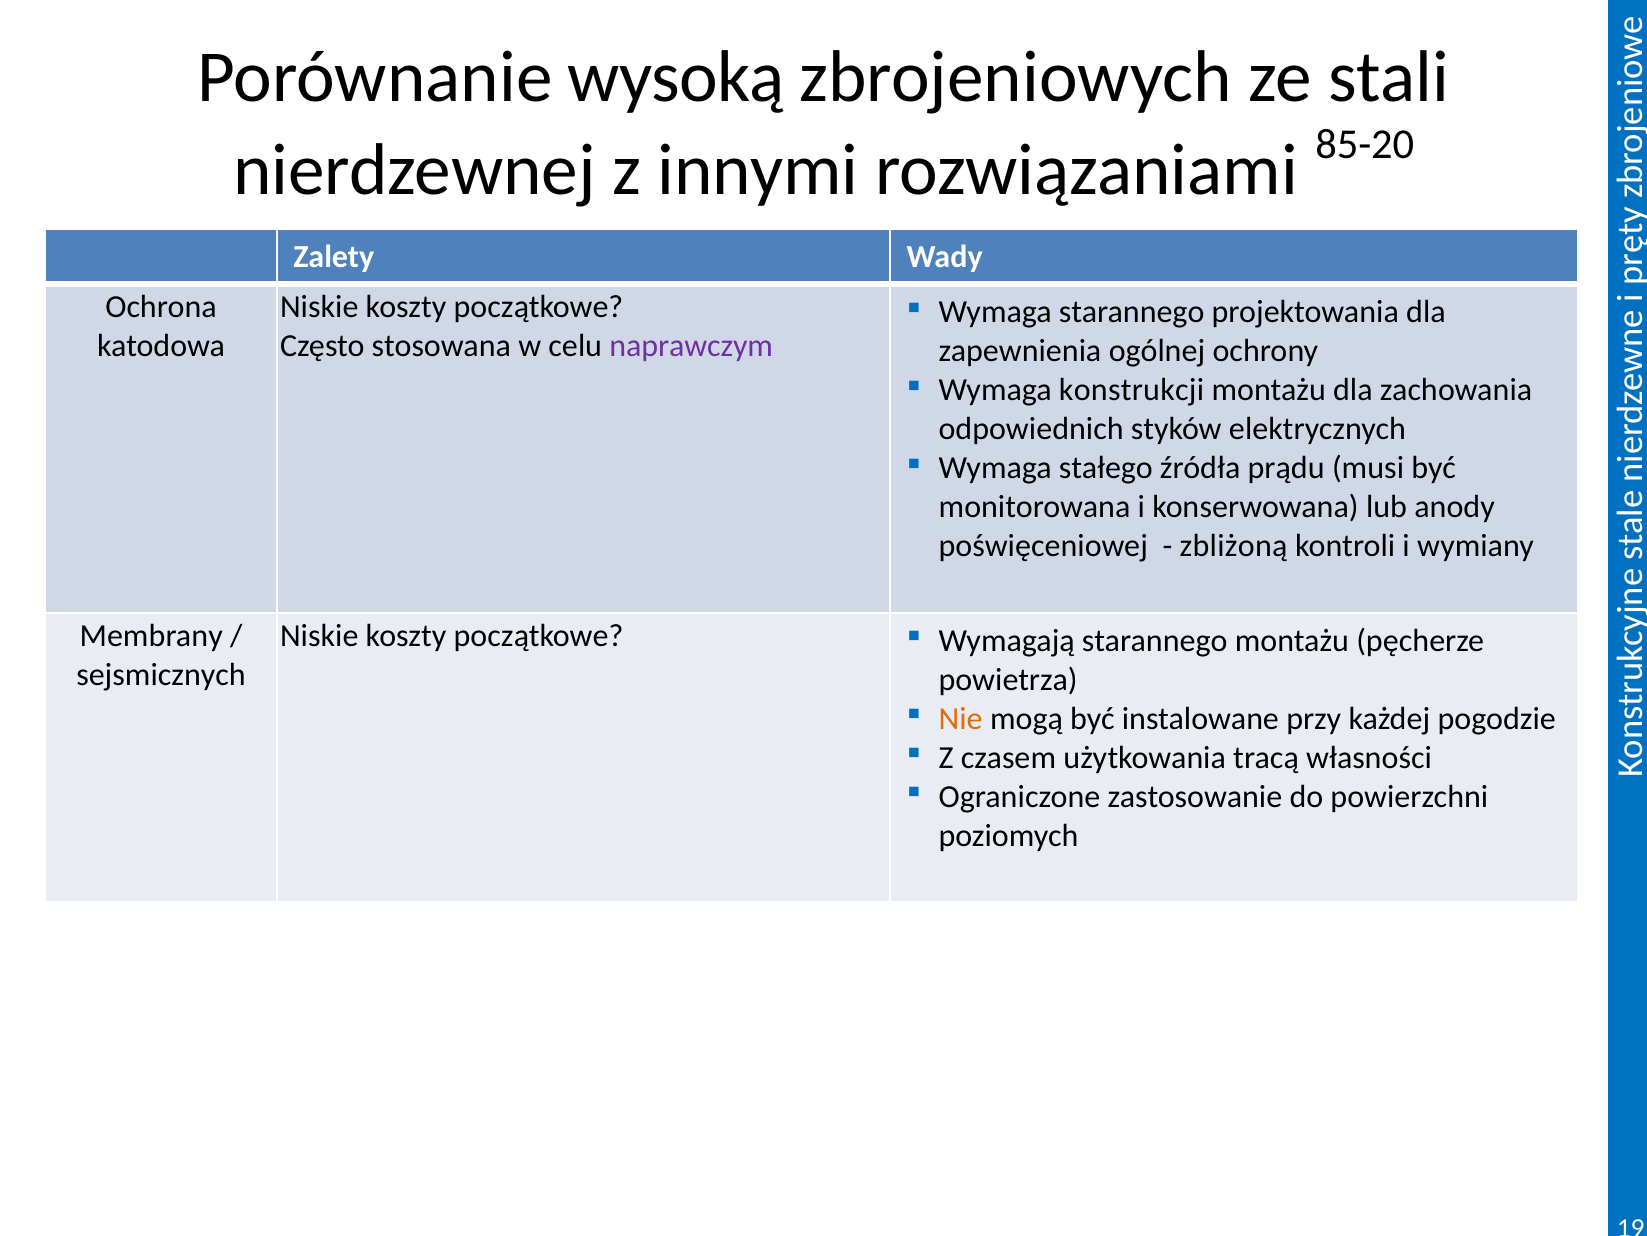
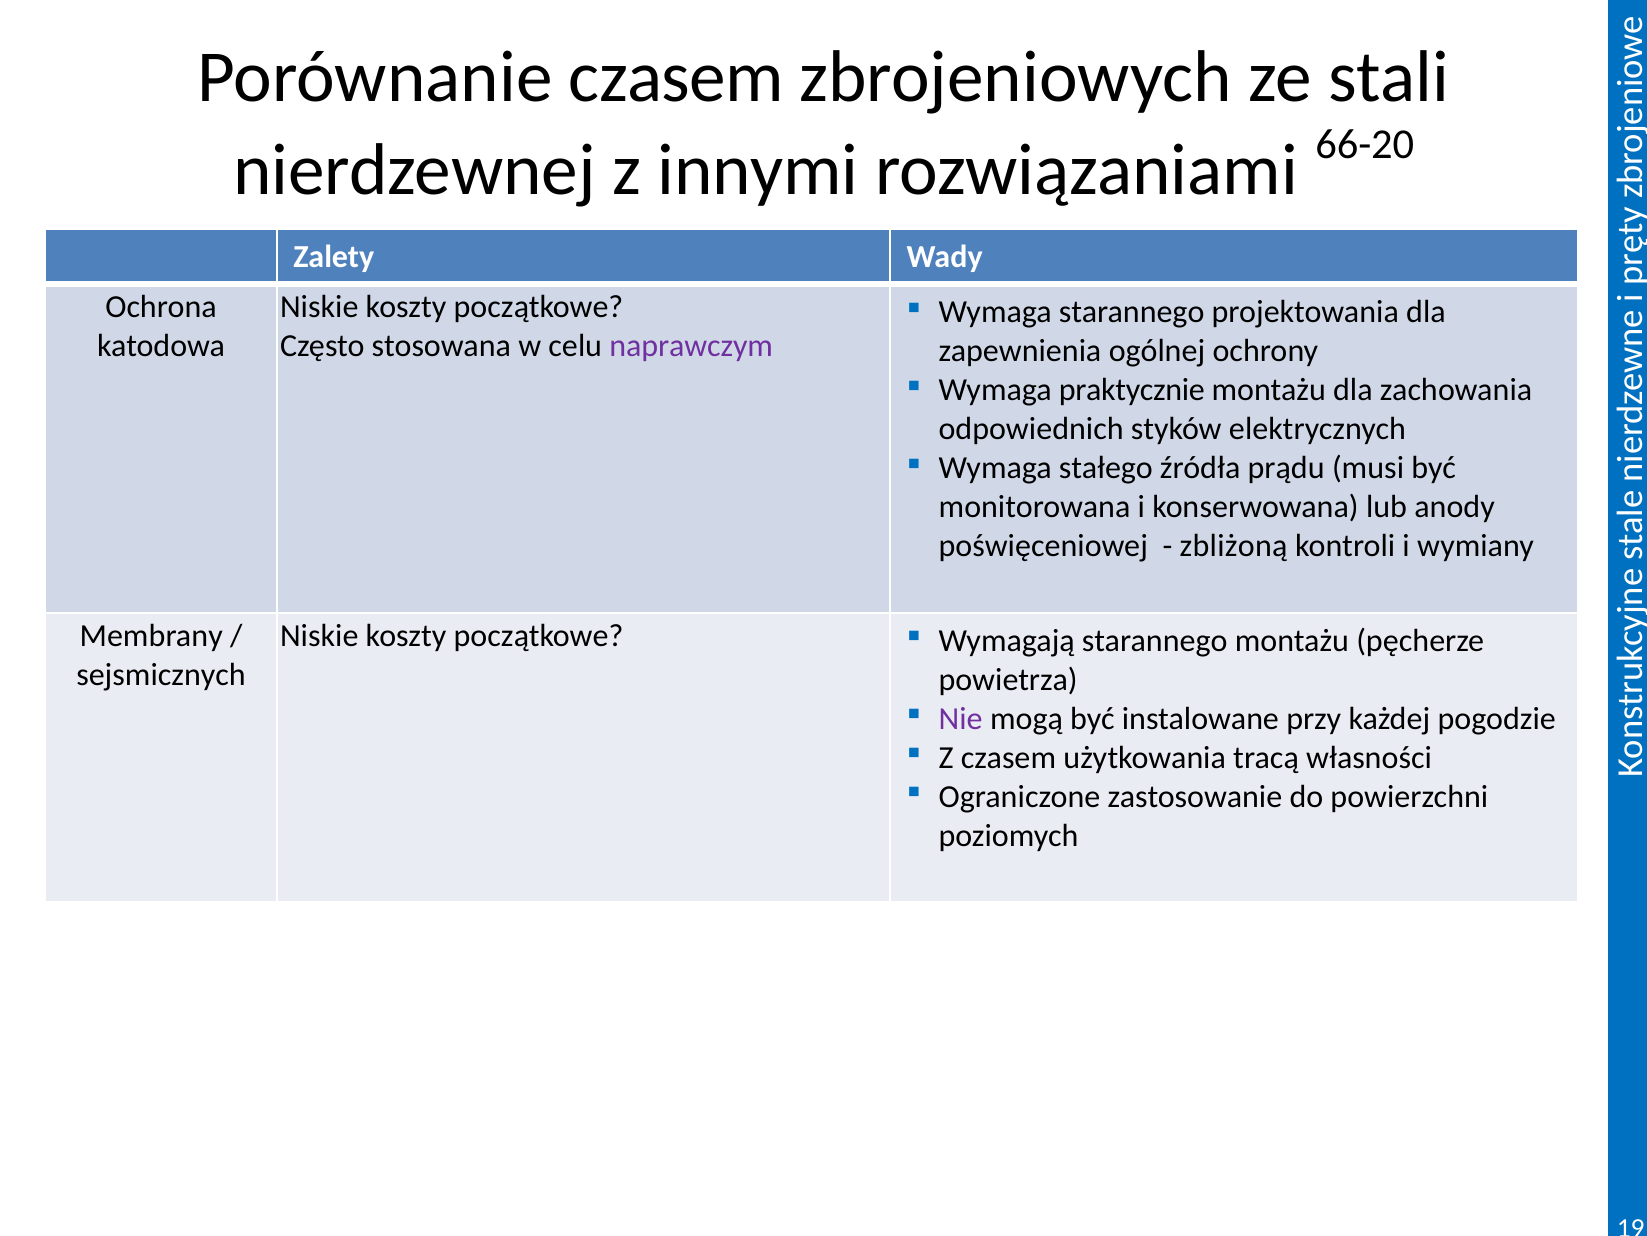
Porównanie wysoką: wysoką -> czasem
85-20: 85-20 -> 66-20
konstrukcji: konstrukcji -> praktycznie
Nie colour: orange -> purple
